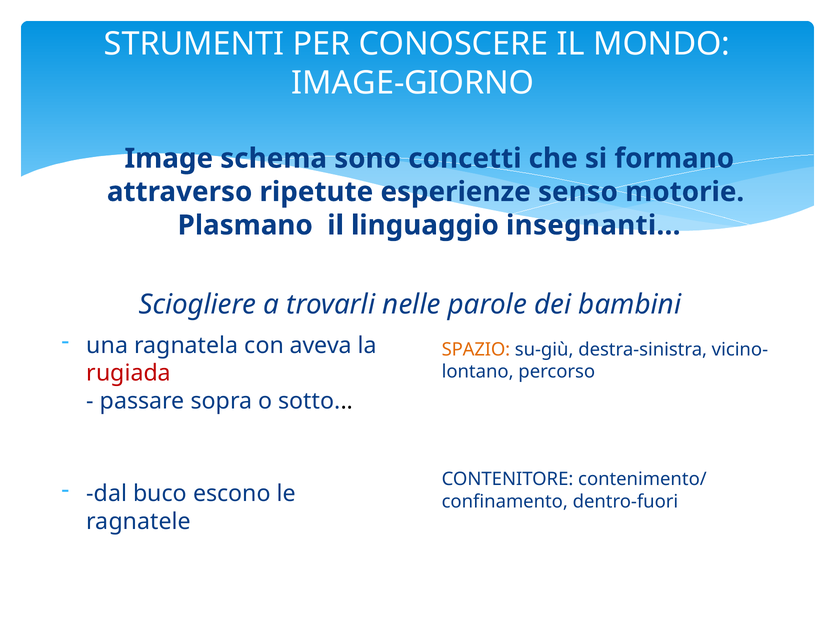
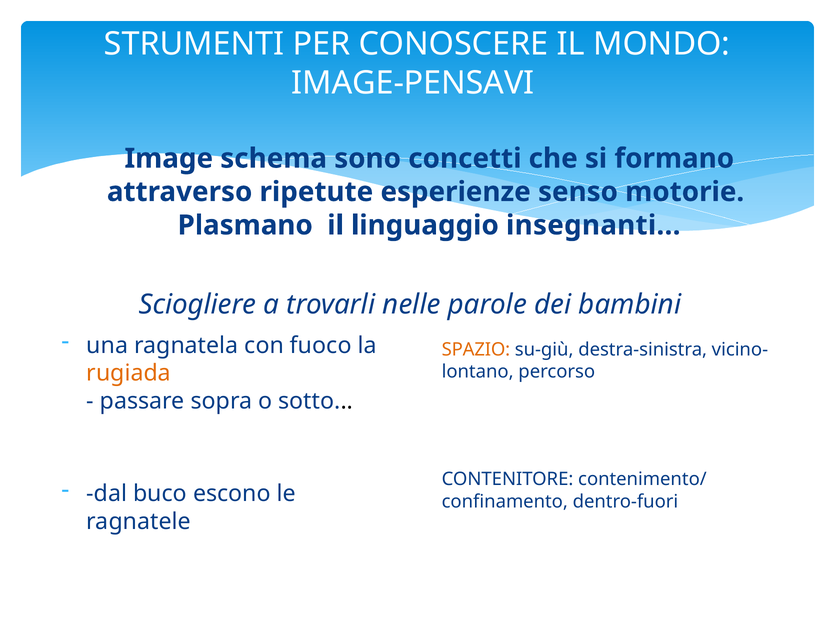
IMAGE-GIORNO: IMAGE-GIORNO -> IMAGE-PENSAVI
aveva: aveva -> fuoco
rugiada colour: red -> orange
